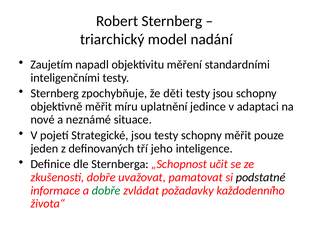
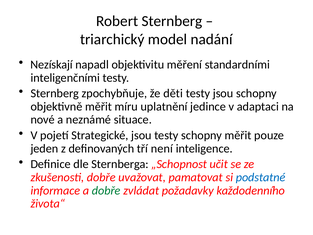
Zaujetím: Zaujetím -> Nezískají
jeho: jeho -> není
podstatné colour: black -> blue
